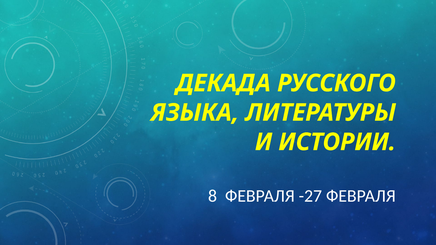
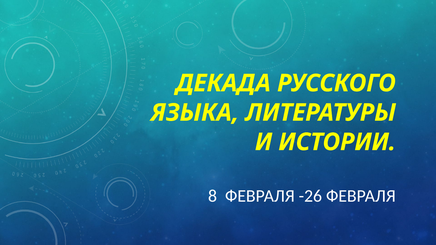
-27: -27 -> -26
